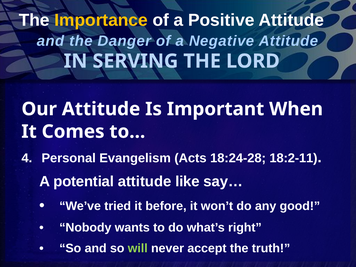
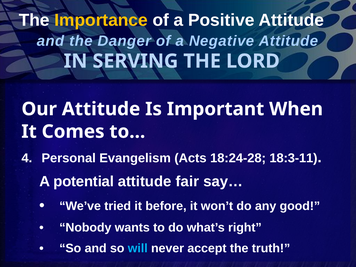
18:2-11: 18:2-11 -> 18:3-11
like: like -> fair
will colour: light green -> light blue
